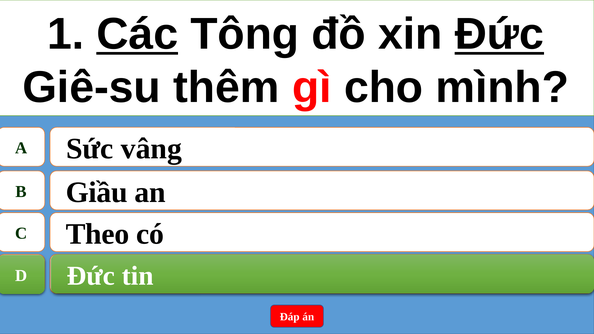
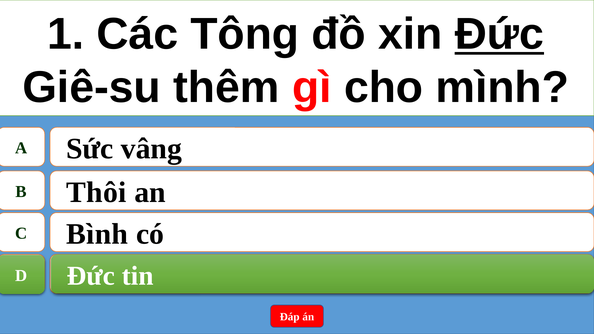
Các underline: present -> none
Giầu: Giầu -> Thôi
Theo: Theo -> Bình
